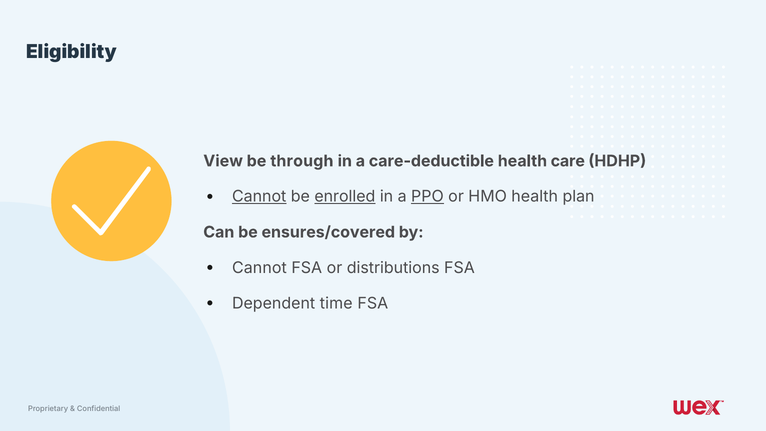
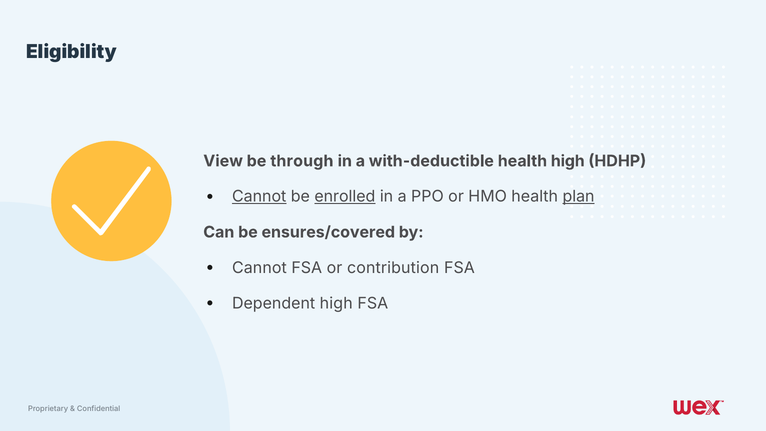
care-deductible: care-deductible -> with-deductible
health care: care -> high
PPO underline: present -> none
plan underline: none -> present
distributions: distributions -> contribution
Dependent time: time -> high
